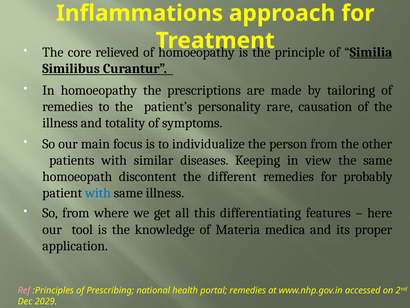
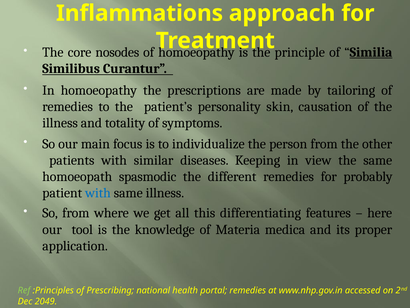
relieved: relieved -> nosodes
rare: rare -> skin
discontent: discontent -> spasmodic
Ref colour: pink -> light green
2029: 2029 -> 2049
